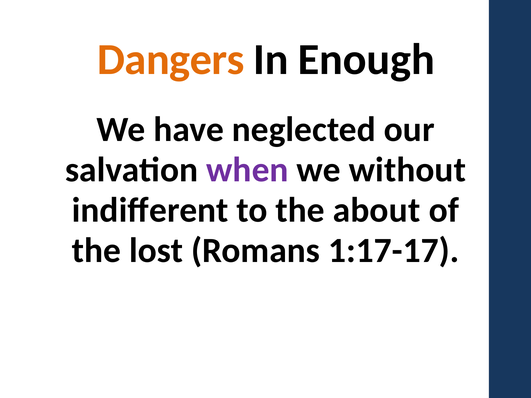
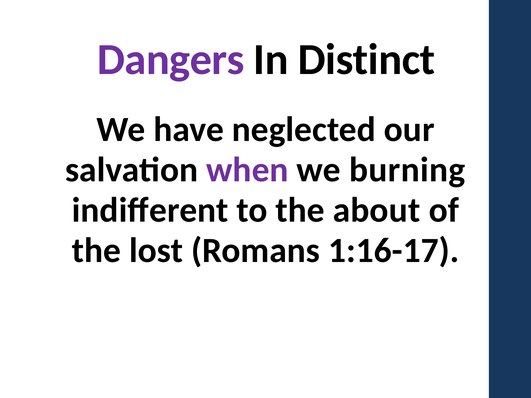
Dangers colour: orange -> purple
Enough: Enough -> Distinct
without: without -> burning
1:17-17: 1:17-17 -> 1:16-17
